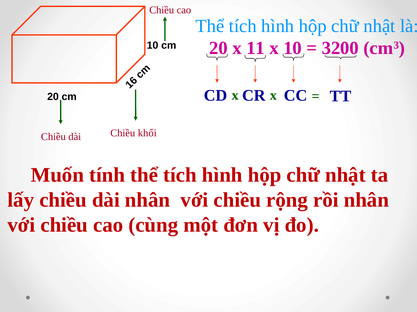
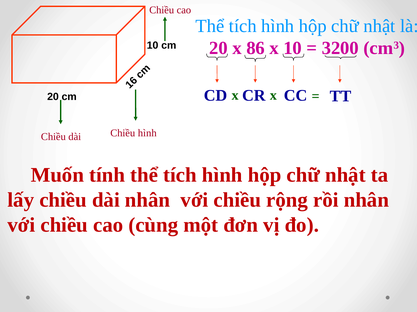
11: 11 -> 86
Chiều khối: khối -> hình
